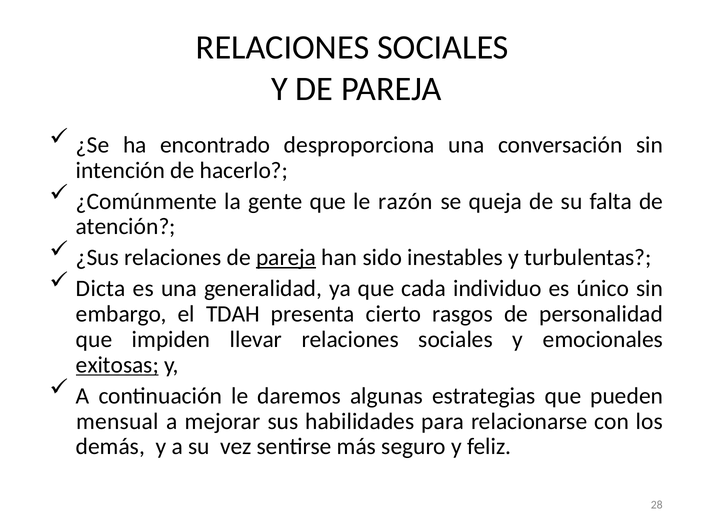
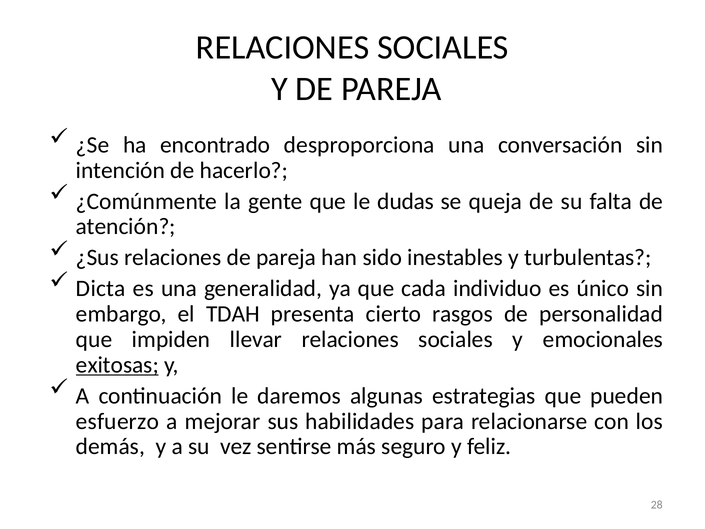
razón: razón -> dudas
pareja at (286, 258) underline: present -> none
mensual: mensual -> esfuerzo
